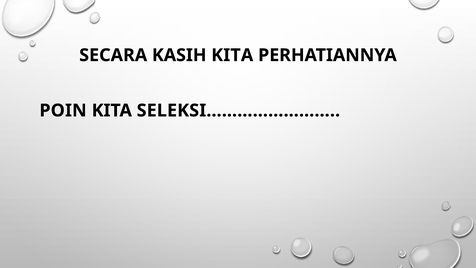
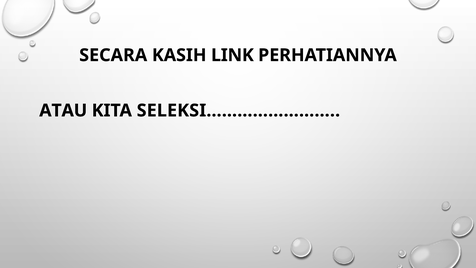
KASIH KITA: KITA -> LINK
POIN: POIN -> ATAU
